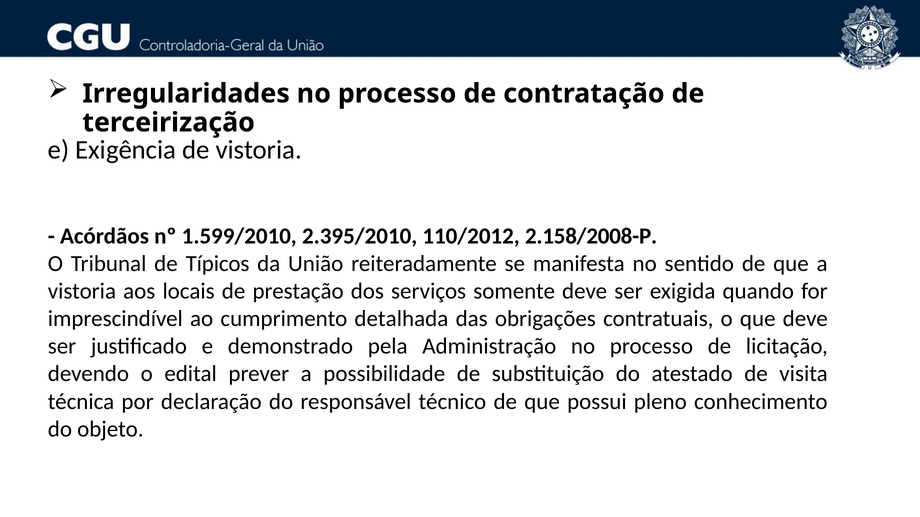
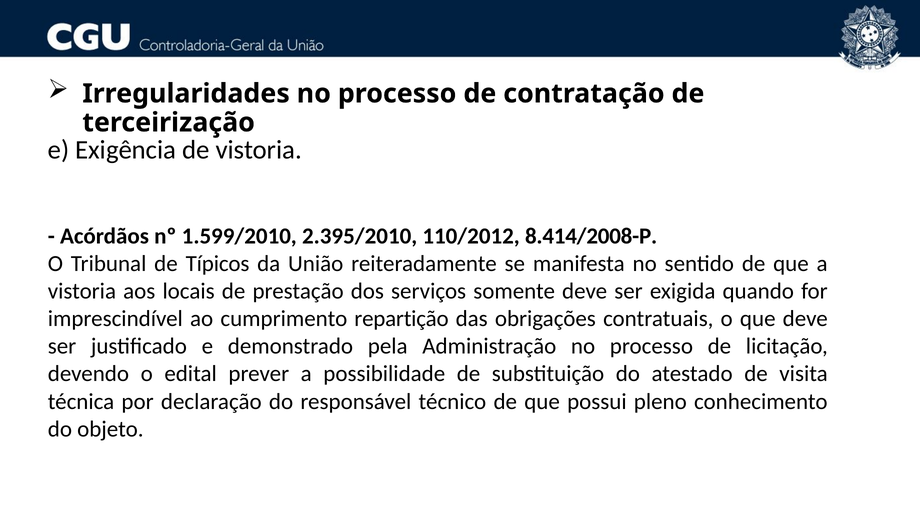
2.158/2008-P: 2.158/2008-P -> 8.414/2008-P
detalhada: detalhada -> repartição
